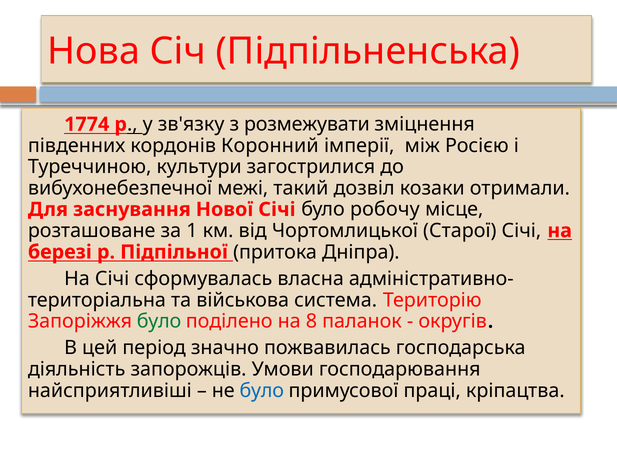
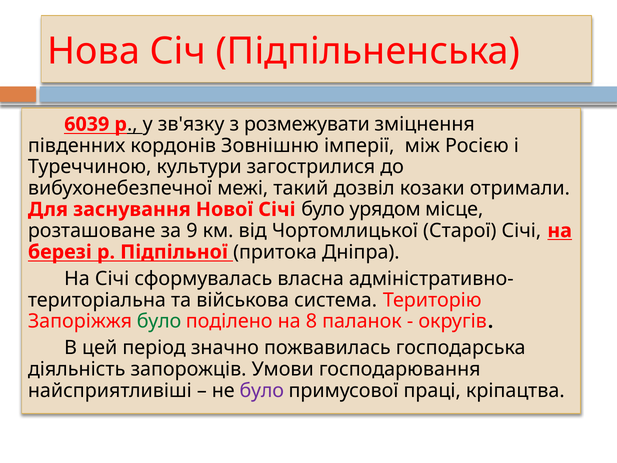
1774: 1774 -> 6039
Коронний: Коронний -> Зовнішню
робочу: робочу -> урядом
1: 1 -> 9
було at (262, 390) colour: blue -> purple
